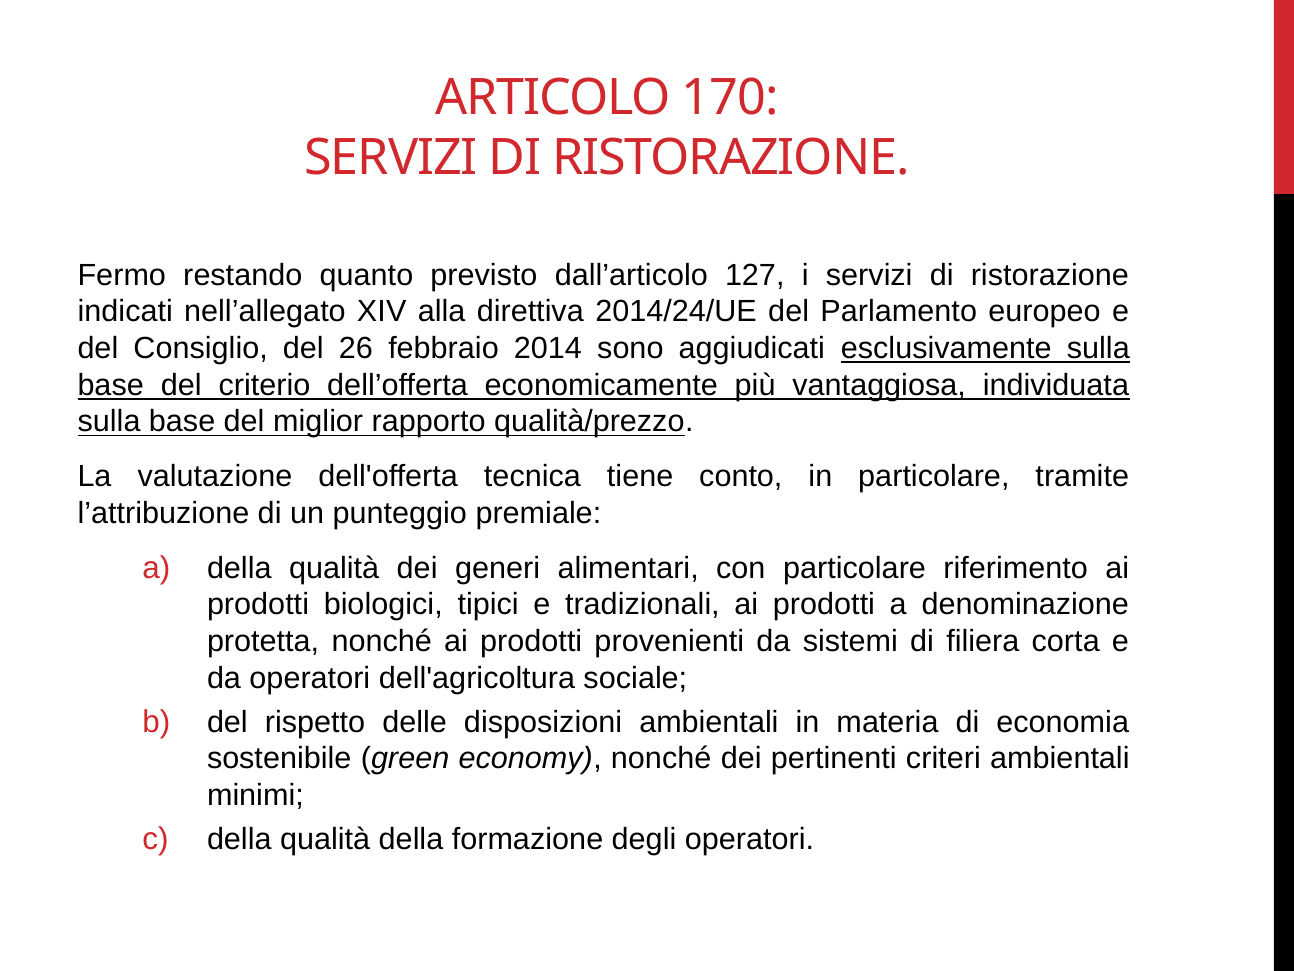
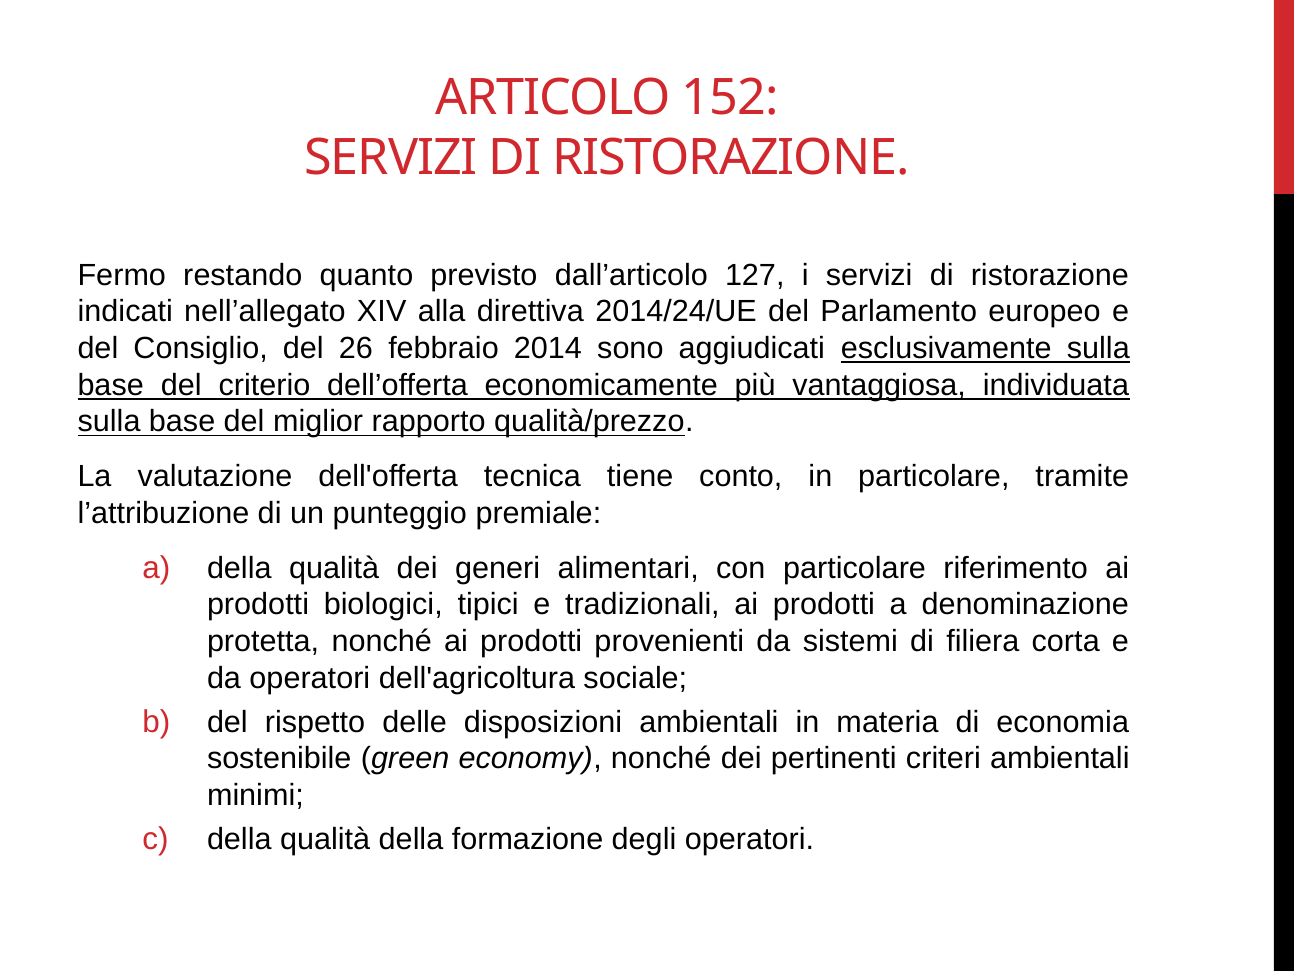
170: 170 -> 152
